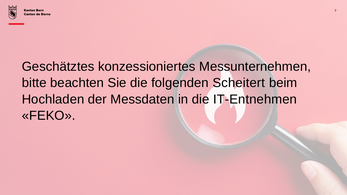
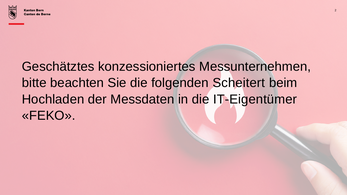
IT-Entnehmen: IT-Entnehmen -> IT-Eigentümer
